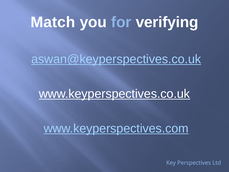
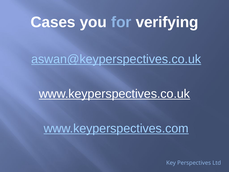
Match: Match -> Cases
